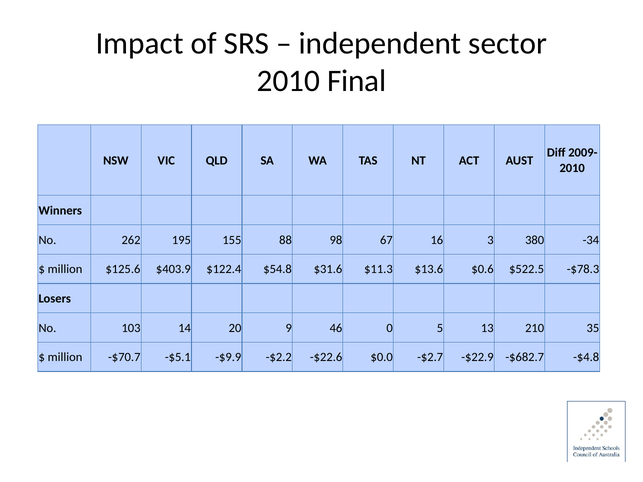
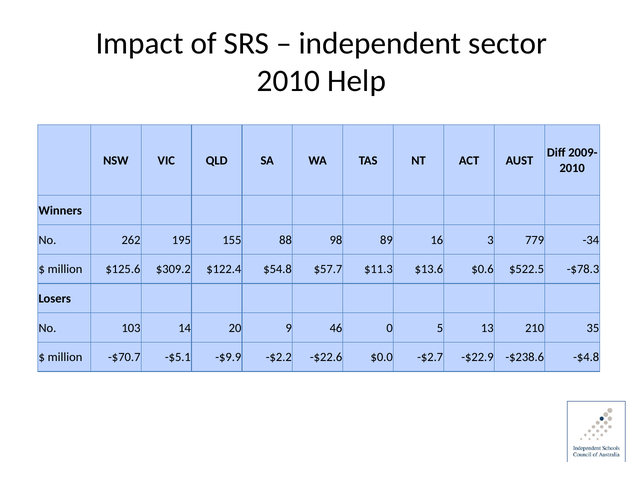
Final: Final -> Help
67: 67 -> 89
380: 380 -> 779
$403.9: $403.9 -> $309.2
$31.6: $31.6 -> $57.7
-$682.7: -$682.7 -> -$238.6
